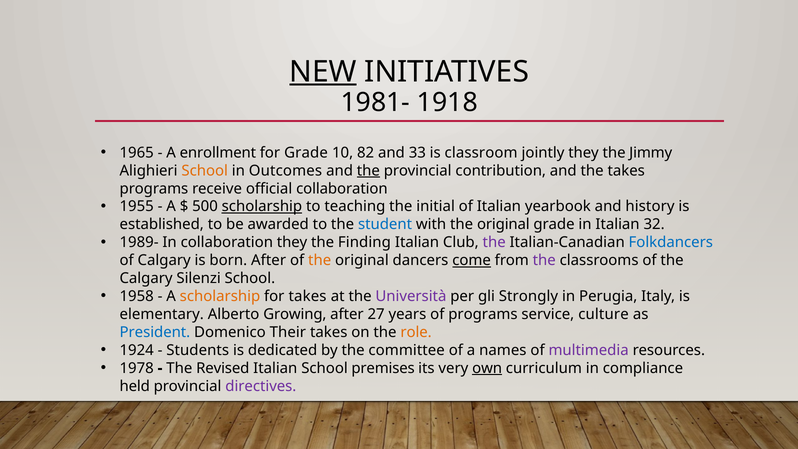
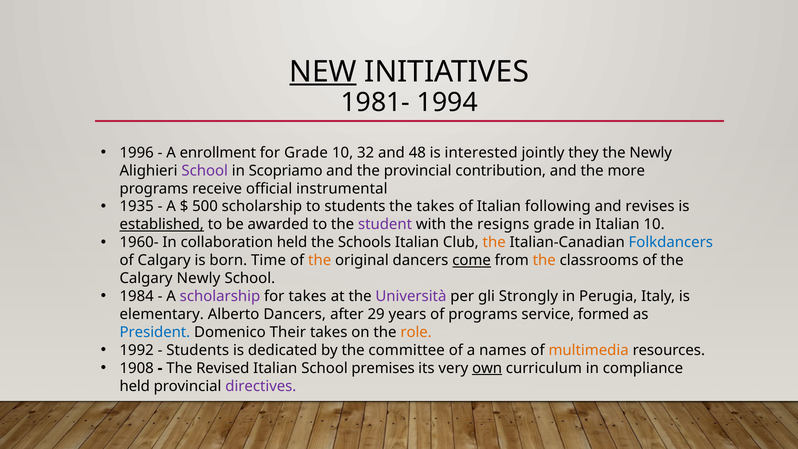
1918: 1918 -> 1994
1965: 1965 -> 1996
82: 82 -> 32
33: 33 -> 48
classroom: classroom -> interested
the Jimmy: Jimmy -> Newly
School at (205, 171) colour: orange -> purple
Outcomes: Outcomes -> Scopriamo
the at (368, 171) underline: present -> none
the takes: takes -> more
official collaboration: collaboration -> instrumental
1955: 1955 -> 1935
scholarship at (262, 206) underline: present -> none
to teaching: teaching -> students
the initial: initial -> takes
yearbook: yearbook -> following
history: history -> revises
established underline: none -> present
student colour: blue -> purple
with the original: original -> resigns
Italian 32: 32 -> 10
1989-: 1989- -> 1960-
collaboration they: they -> held
Finding: Finding -> Schools
the at (494, 242) colour: purple -> orange
born After: After -> Time
the at (544, 260) colour: purple -> orange
Calgary Silenzi: Silenzi -> Newly
1958: 1958 -> 1984
scholarship at (220, 296) colour: orange -> purple
Alberto Growing: Growing -> Dancers
27: 27 -> 29
culture: culture -> formed
1924: 1924 -> 1992
multimedia colour: purple -> orange
1978: 1978 -> 1908
